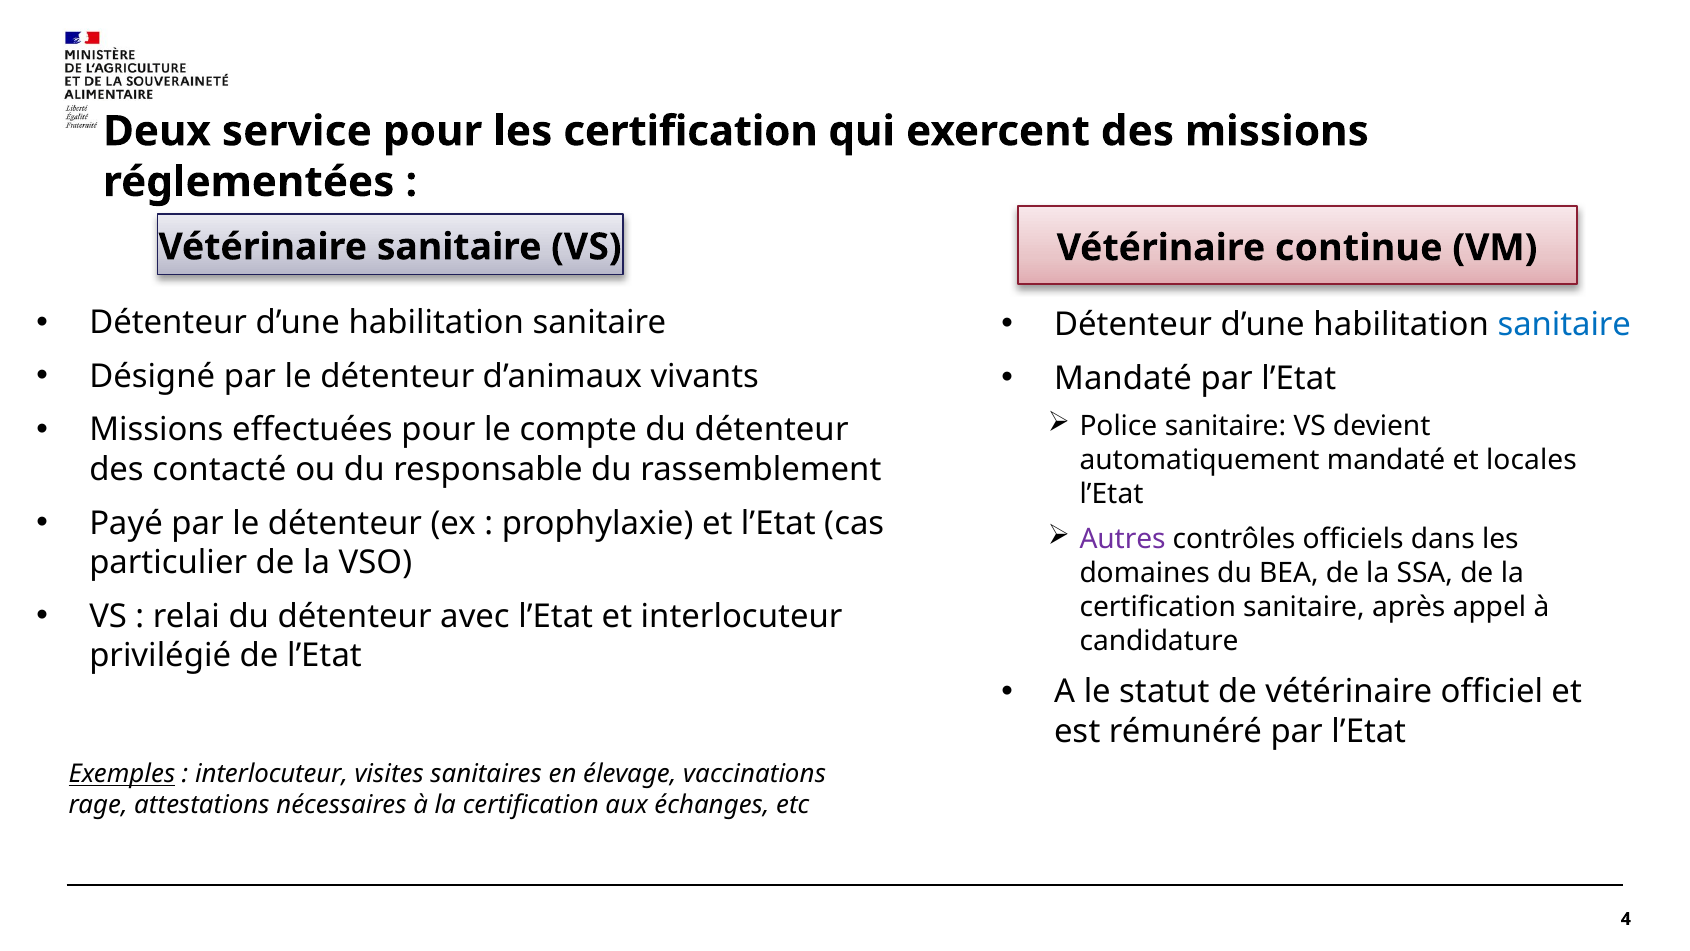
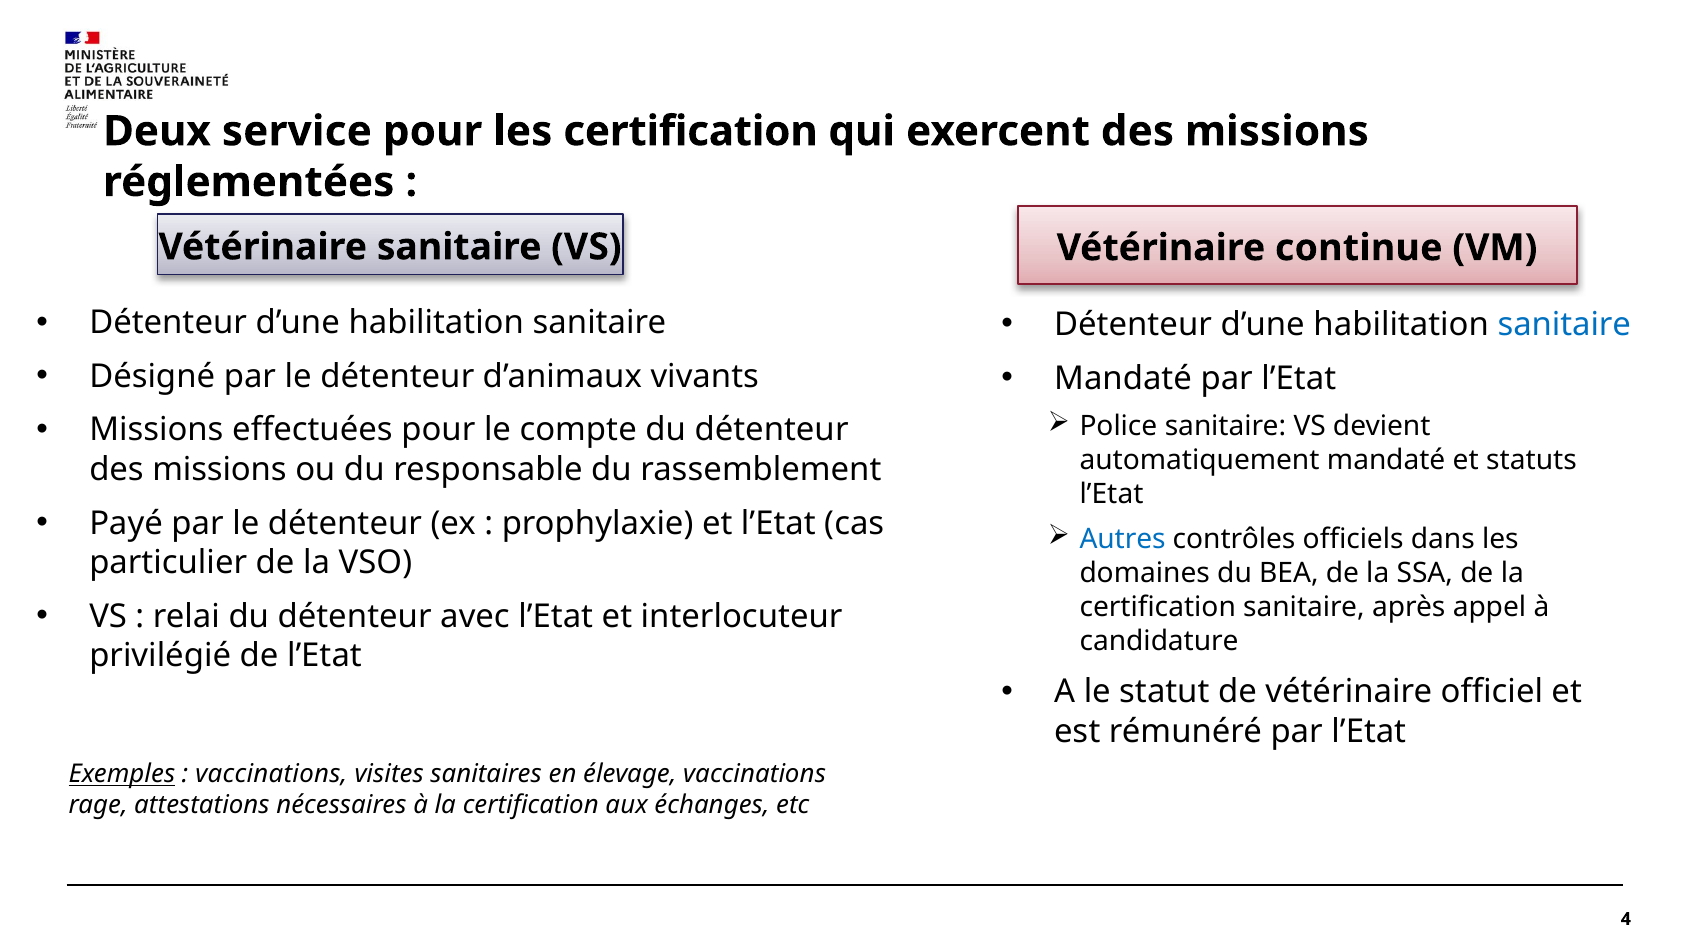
locales: locales -> statuts
contacté at (219, 469): contacté -> missions
Autres colour: purple -> blue
interlocuteur at (272, 773): interlocuteur -> vaccinations
